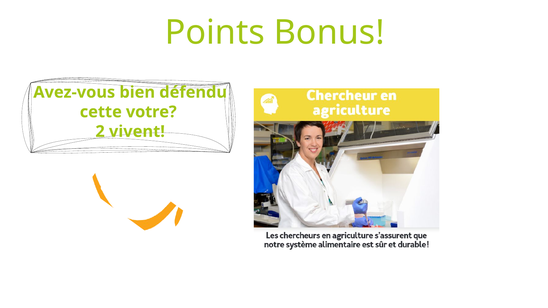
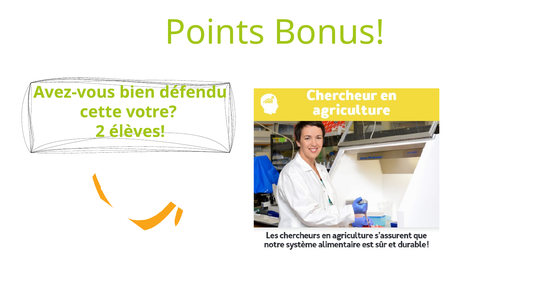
vivent: vivent -> élèves
